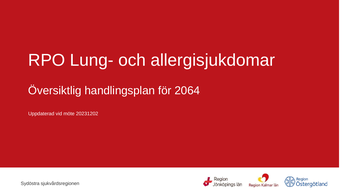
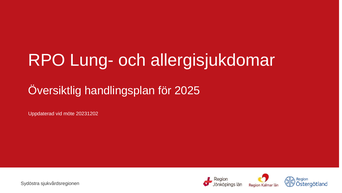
2064: 2064 -> 2025
